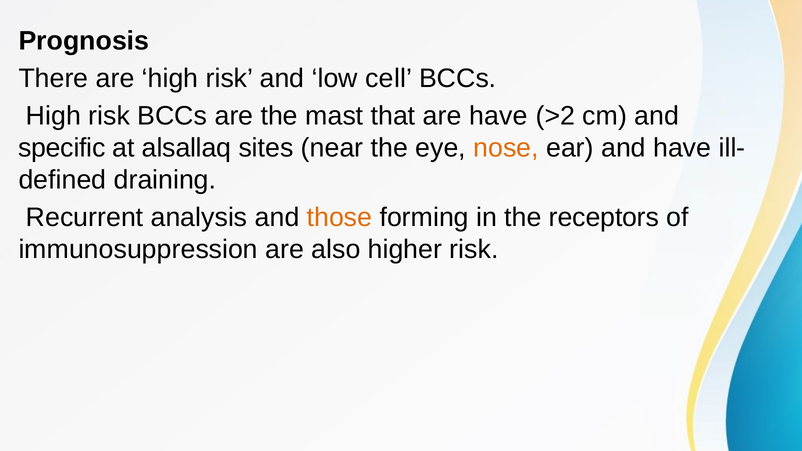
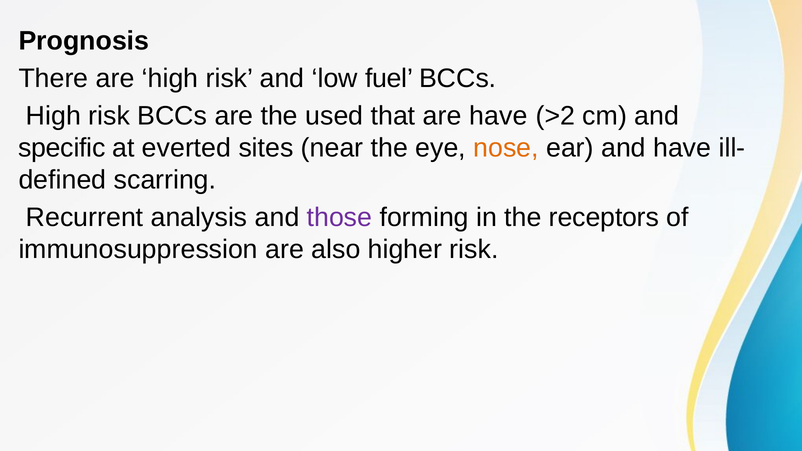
cell: cell -> fuel
mast: mast -> used
alsallaq: alsallaq -> everted
draining: draining -> scarring
those colour: orange -> purple
